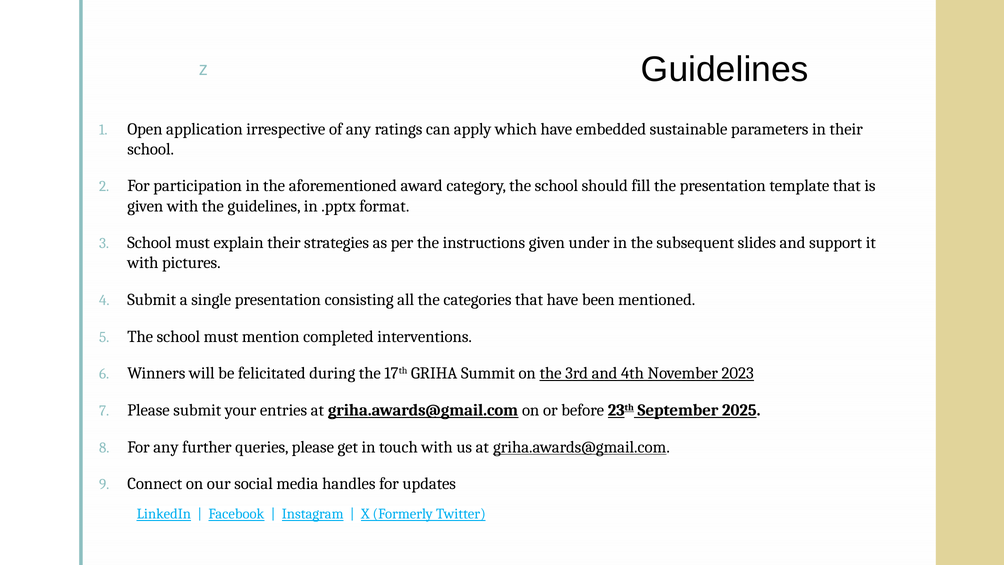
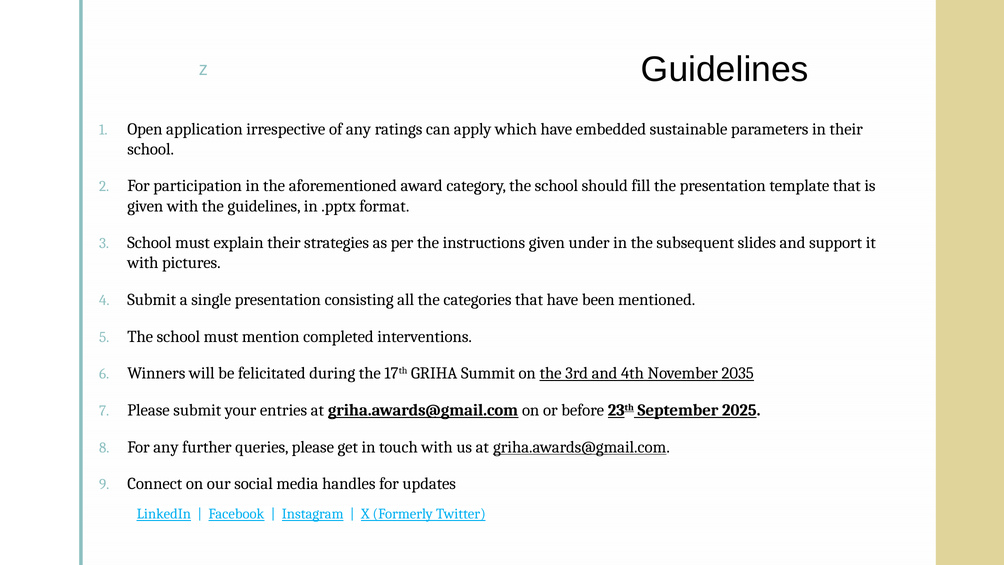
2023: 2023 -> 2035
